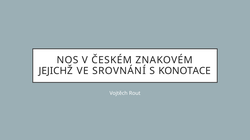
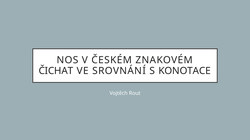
JEJICHŽ: JEJICHŽ -> ČICHAT
